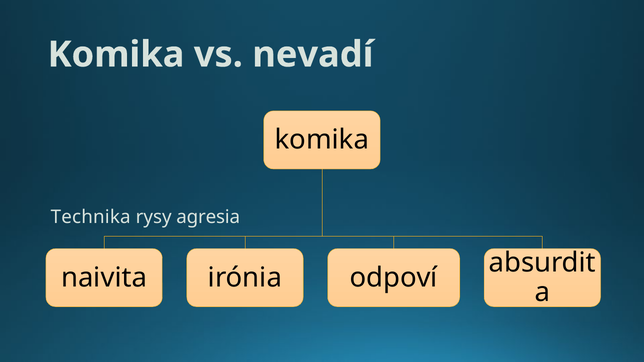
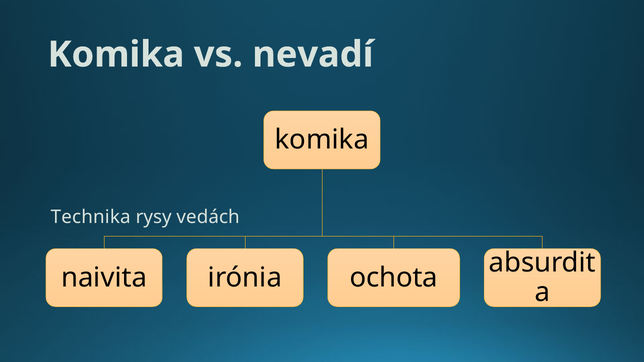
agresia: agresia -> vedách
odpoví: odpoví -> ochota
